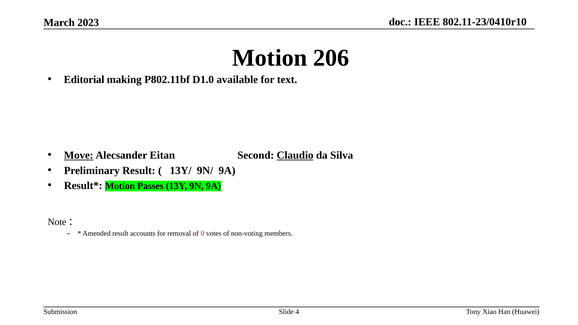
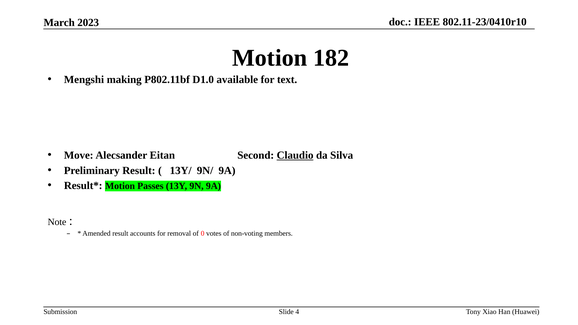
206: 206 -> 182
Editorial: Editorial -> Mengshi
Move underline: present -> none
